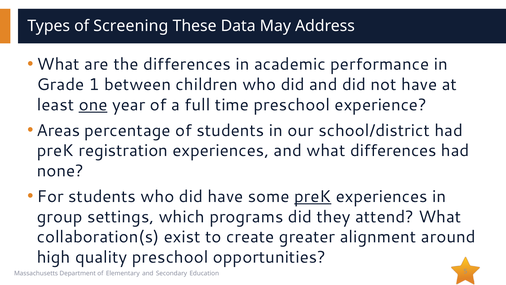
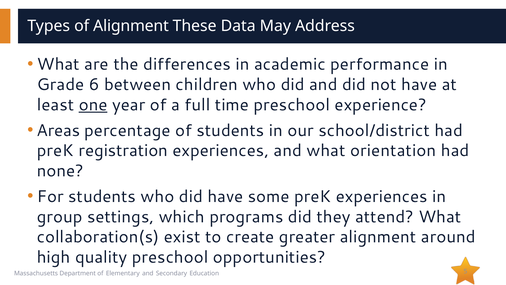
of Screening: Screening -> Alignment
1: 1 -> 6
what differences: differences -> orientation
preK at (313, 196) underline: present -> none
